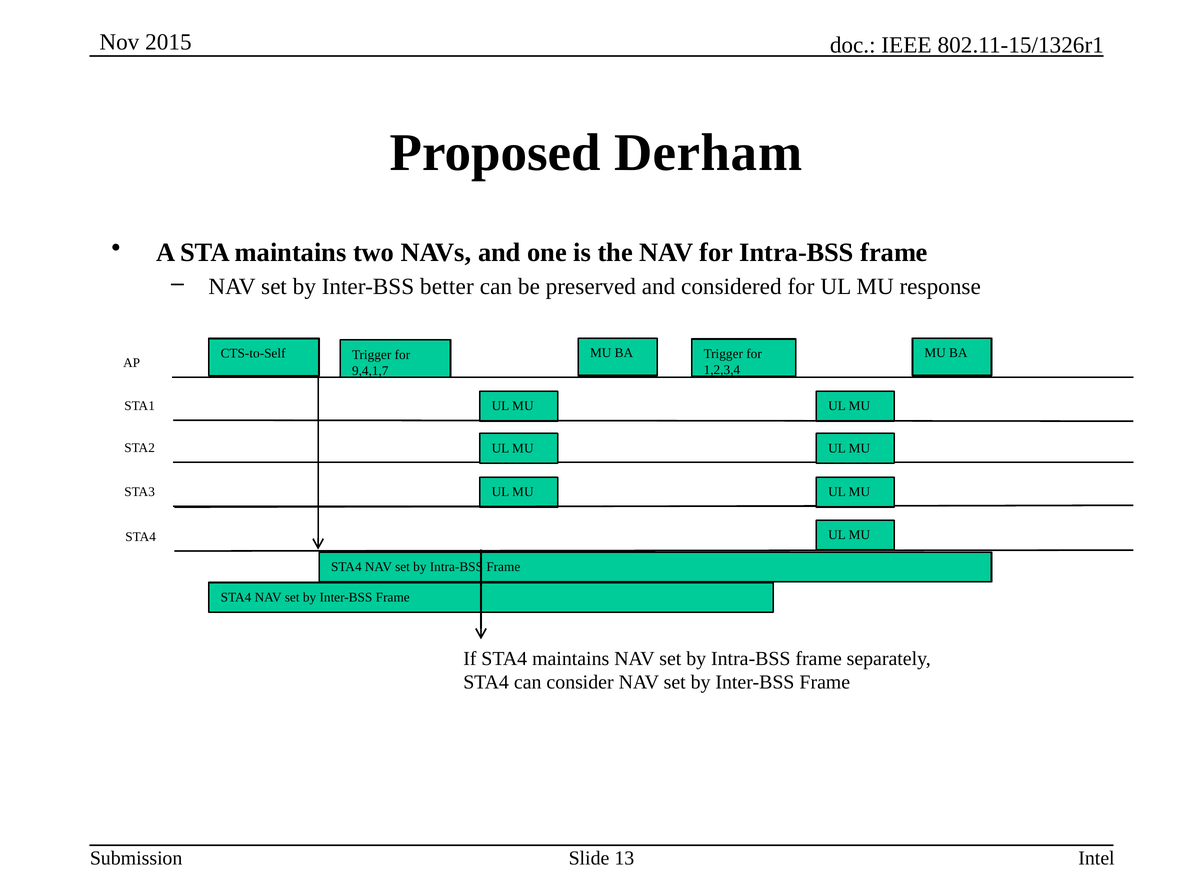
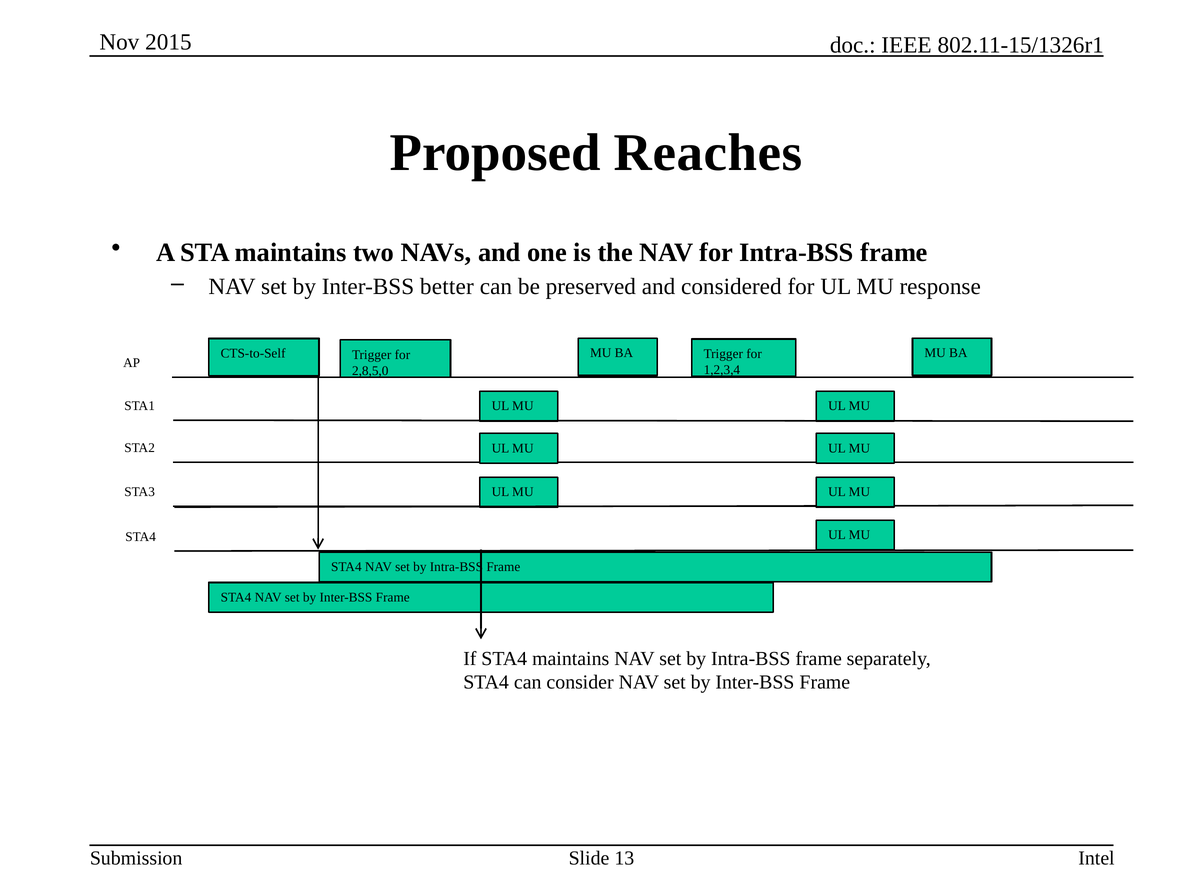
Derham: Derham -> Reaches
9,4,1,7: 9,4,1,7 -> 2,8,5,0
